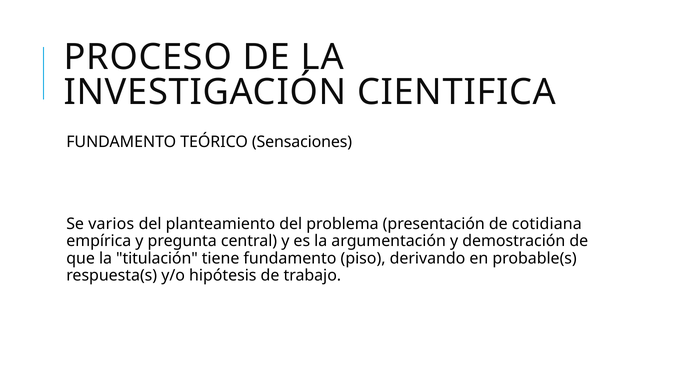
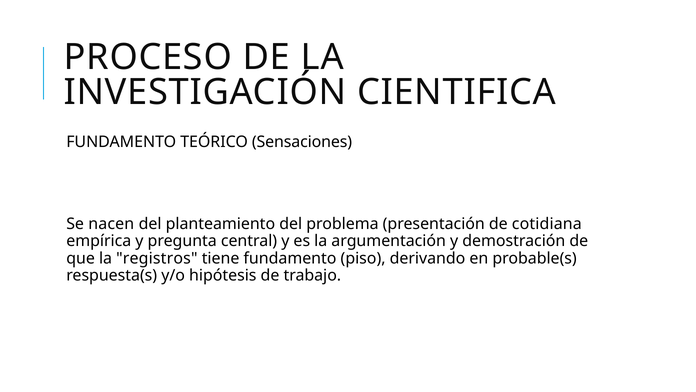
varios: varios -> nacen
titulación: titulación -> registros
